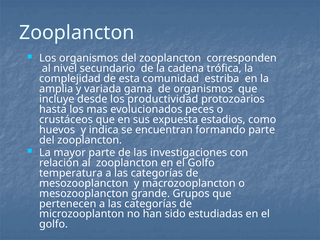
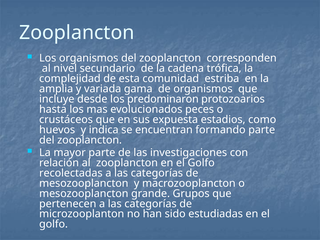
productividad: productividad -> predominaron
temperatura: temperatura -> recolectadas
